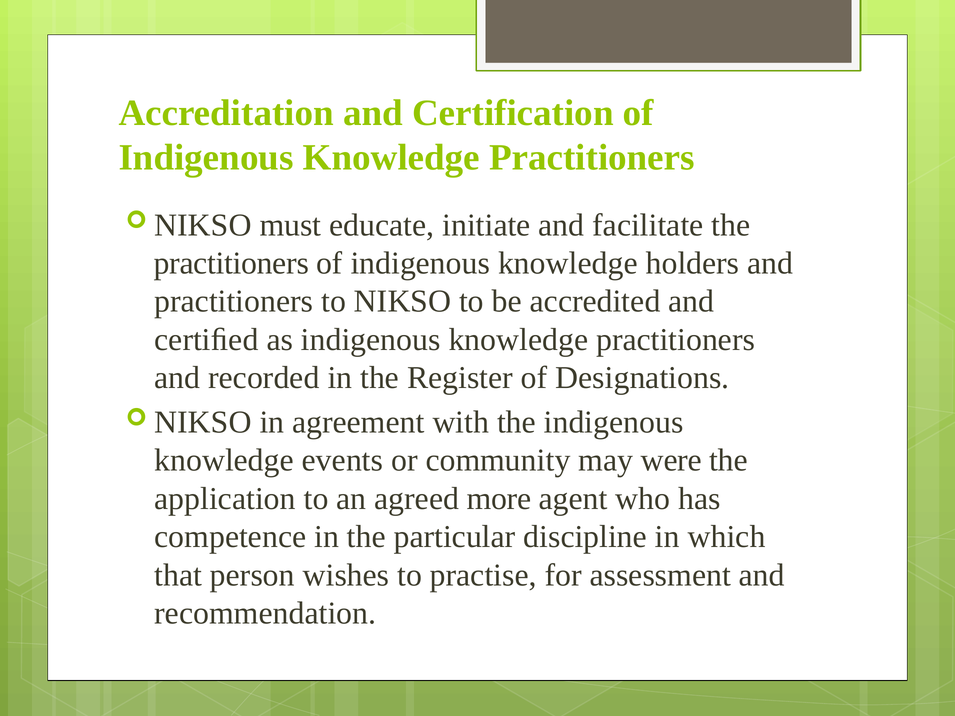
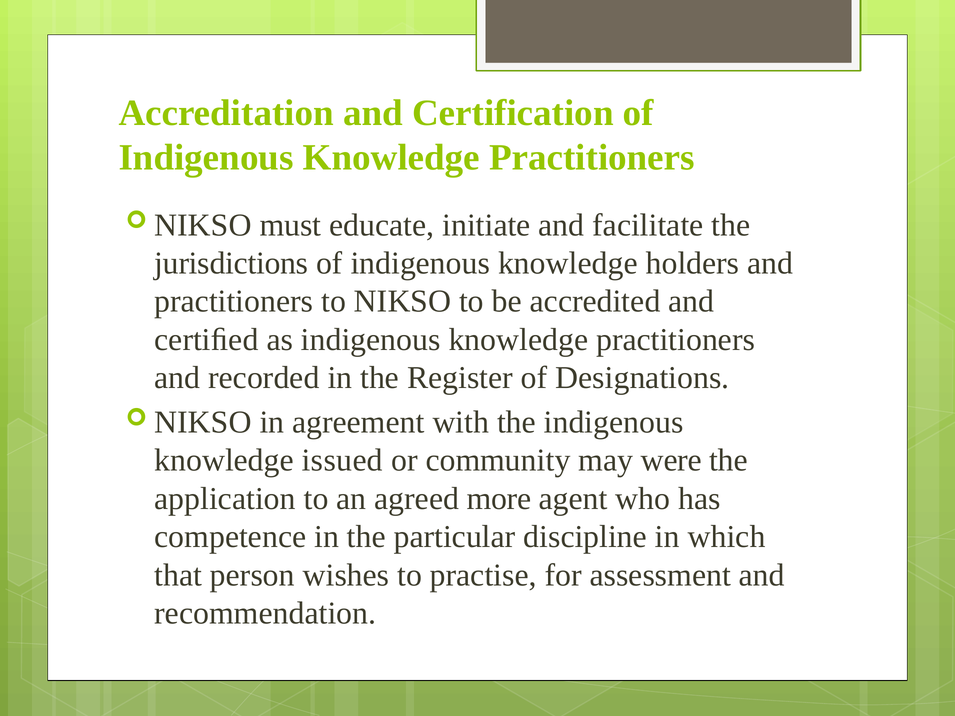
practitioners at (231, 263): practitioners -> jurisdictions
events: events -> issued
